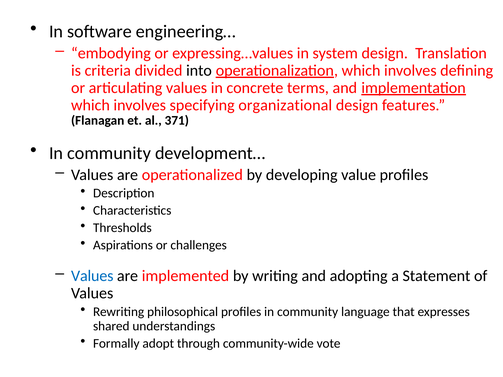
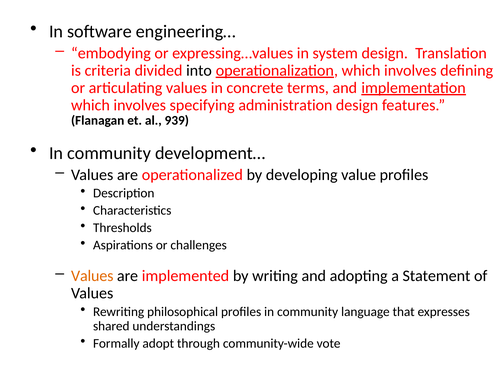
organizational: organizational -> administration
371: 371 -> 939
Values at (92, 276) colour: blue -> orange
